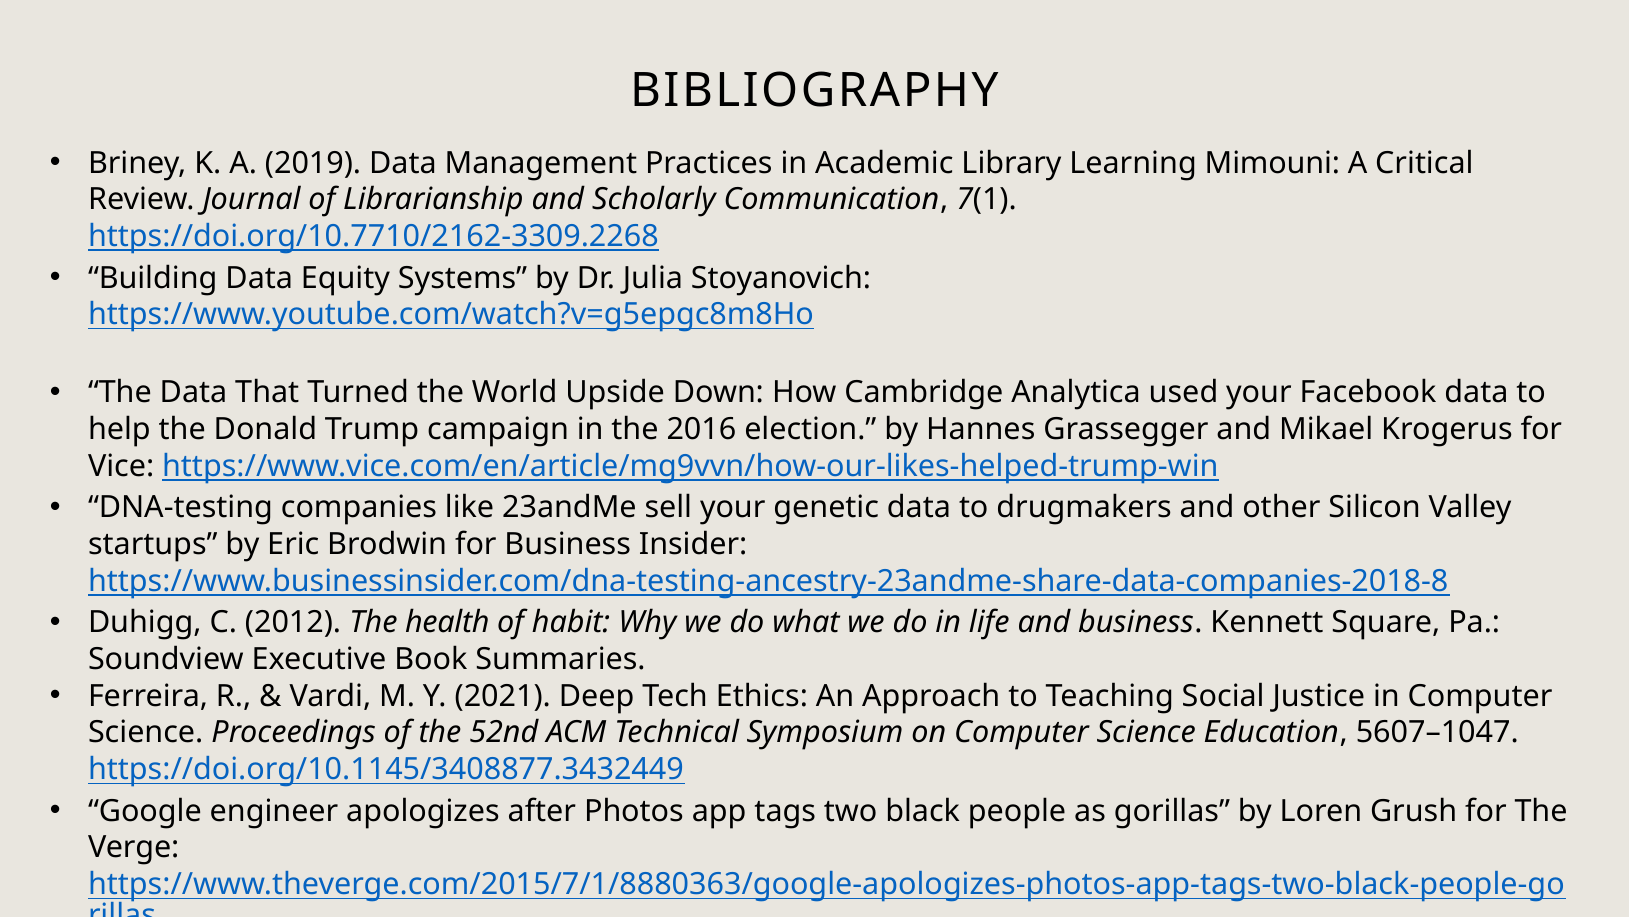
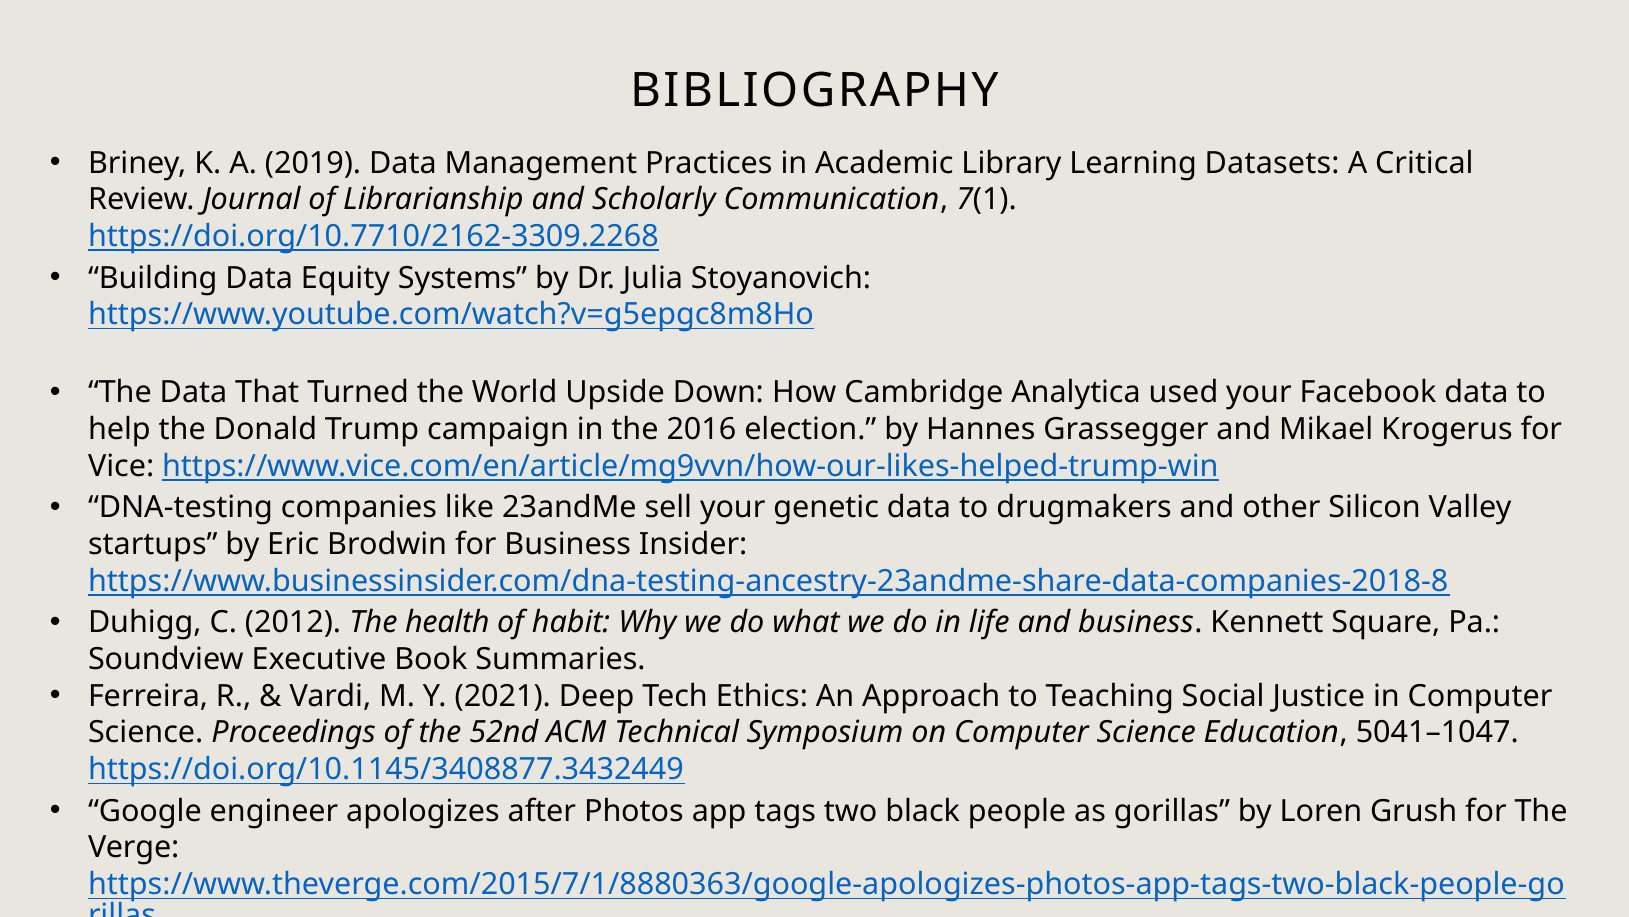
Learning Mimouni: Mimouni -> Datasets
5607–1047: 5607–1047 -> 5041–1047
